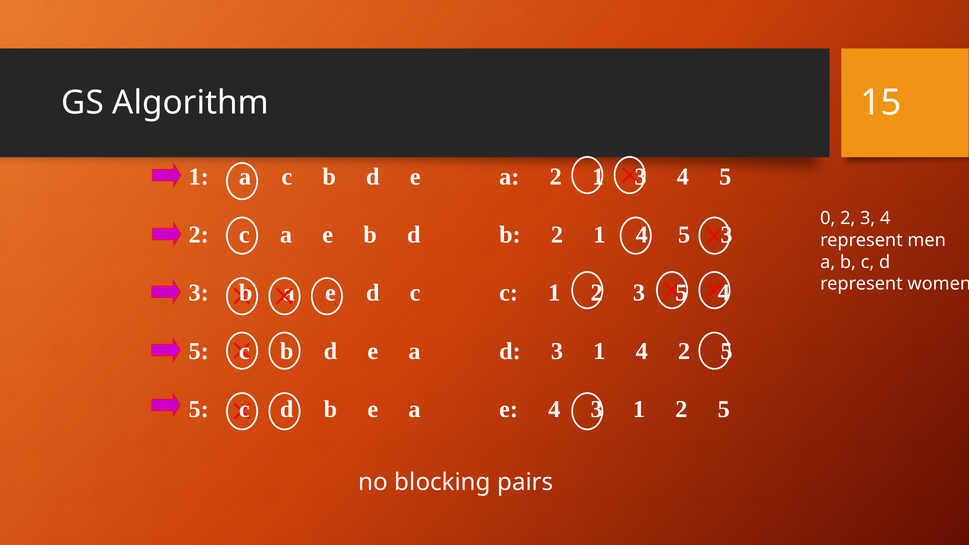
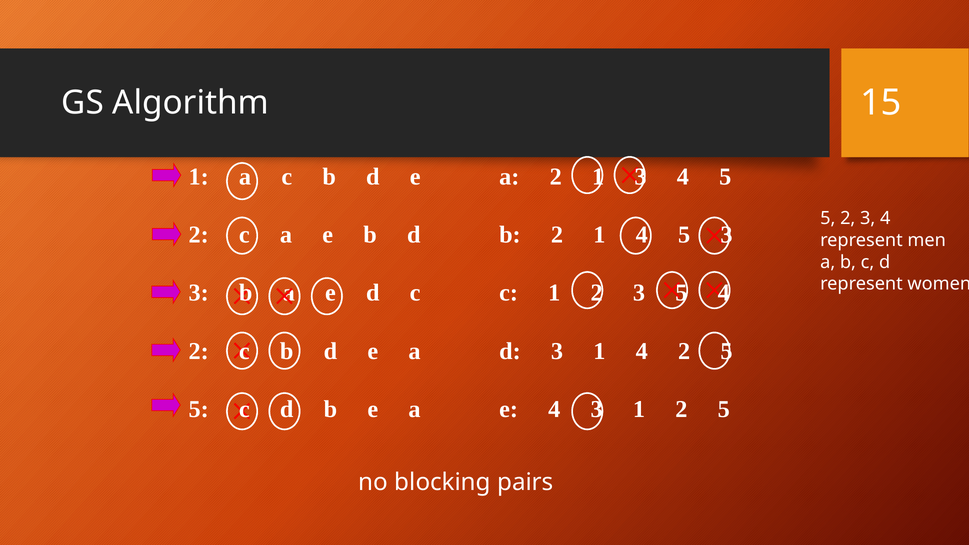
0 at (828, 218): 0 -> 5
5 at (199, 351): 5 -> 2
